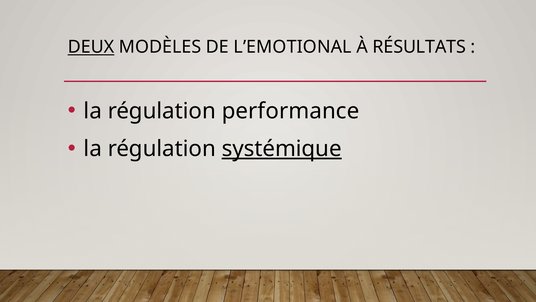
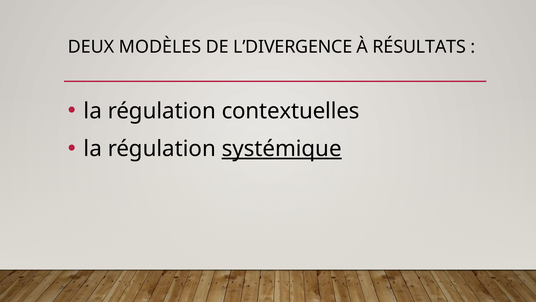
DEUX underline: present -> none
L’EMOTIONAL: L’EMOTIONAL -> L’DIVERGENCE
performance: performance -> contextuelles
